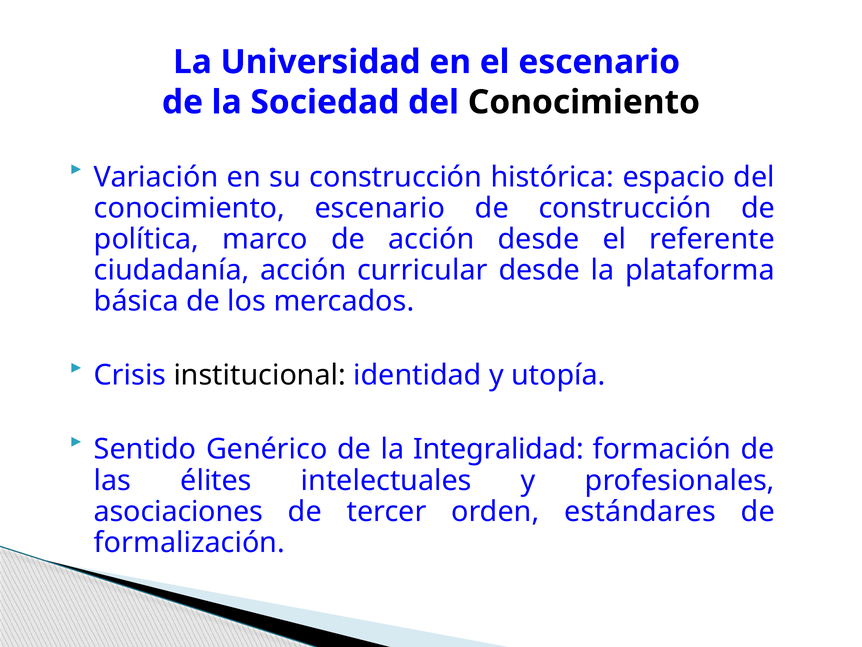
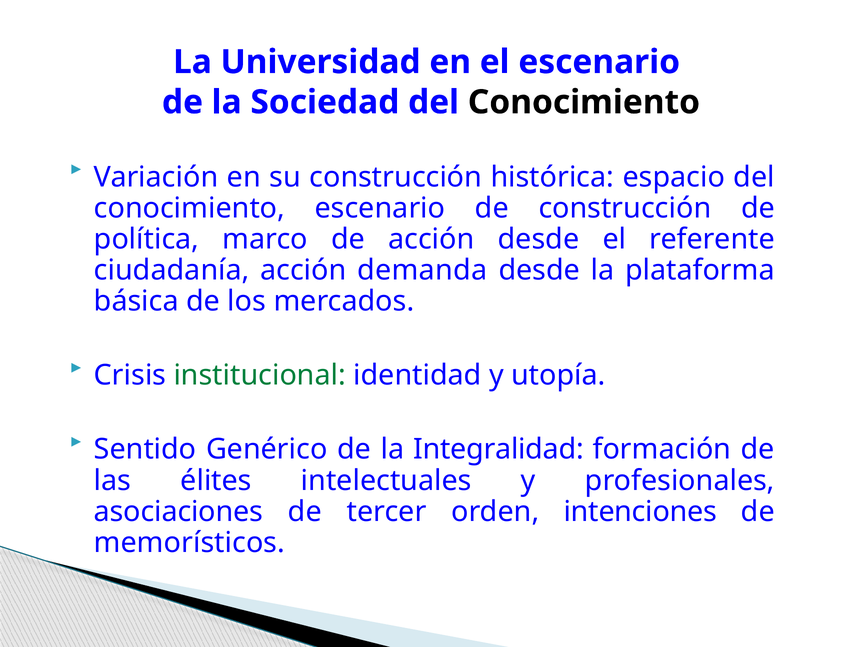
curricular: curricular -> demanda
institucional colour: black -> green
estándares: estándares -> intenciones
formalización: formalización -> memorísticos
